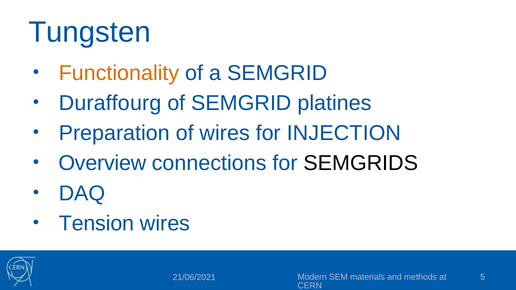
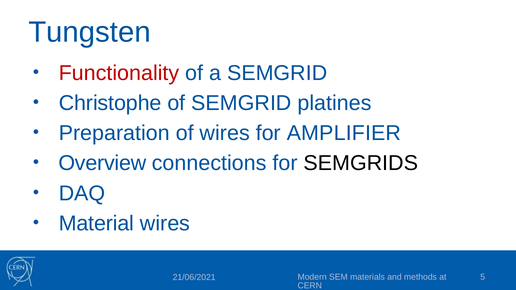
Functionality colour: orange -> red
Duraffourg: Duraffourg -> Christophe
INJECTION: INJECTION -> AMPLIFIER
Tension: Tension -> Material
